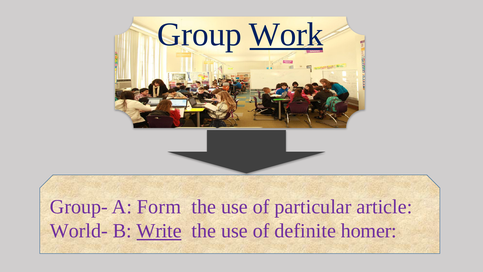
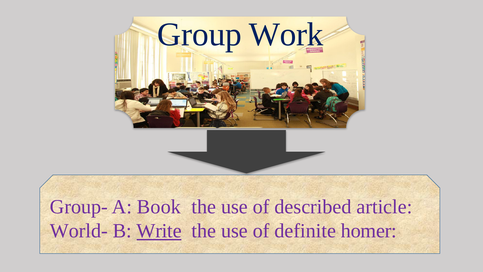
Work underline: present -> none
Form: Form -> Book
particular: particular -> described
